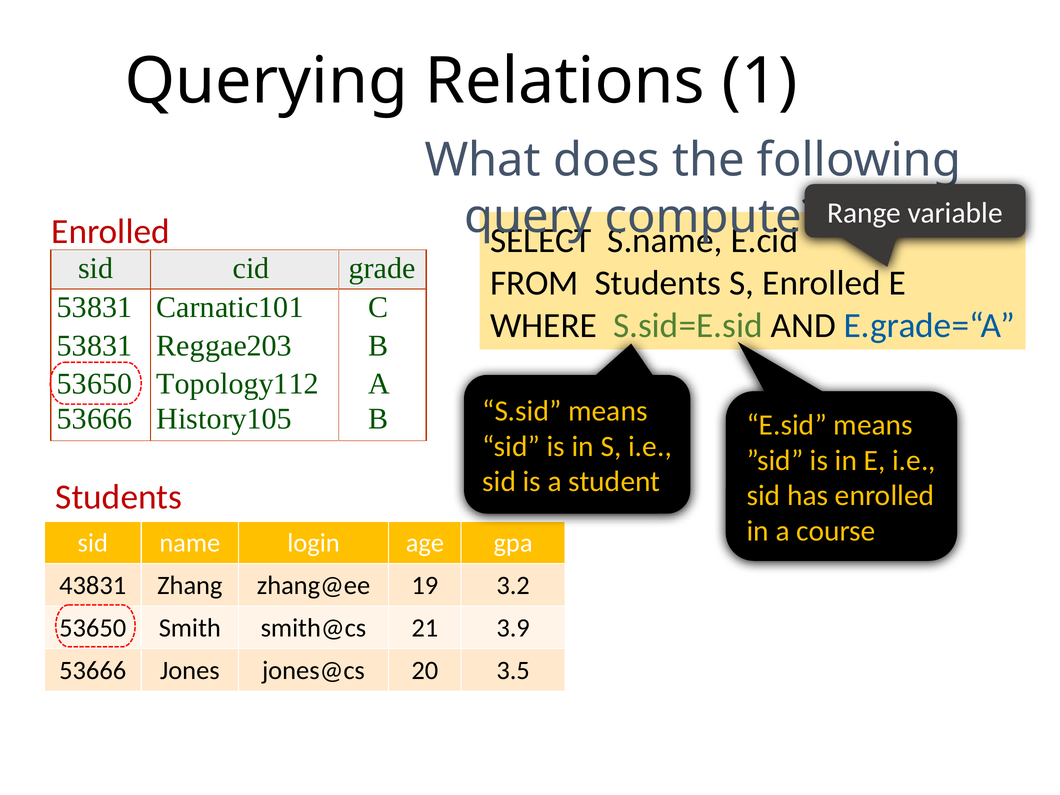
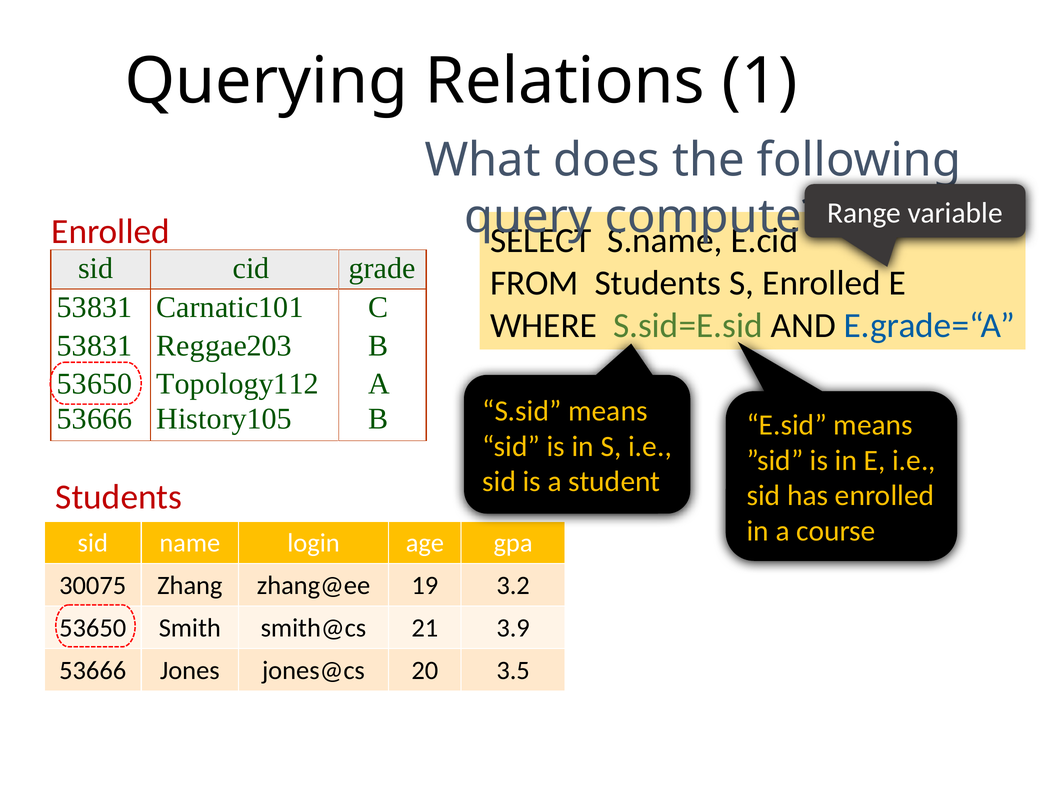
43831: 43831 -> 30075
